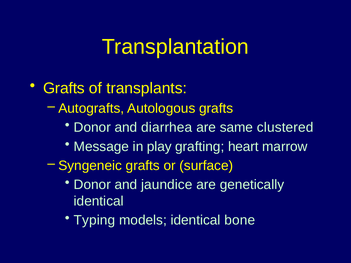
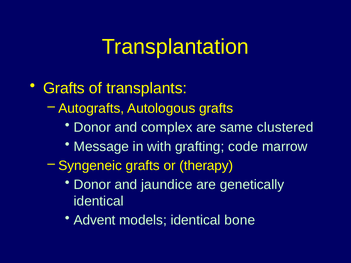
diarrhea: diarrhea -> complex
play: play -> with
heart: heart -> code
surface: surface -> therapy
Typing: Typing -> Advent
